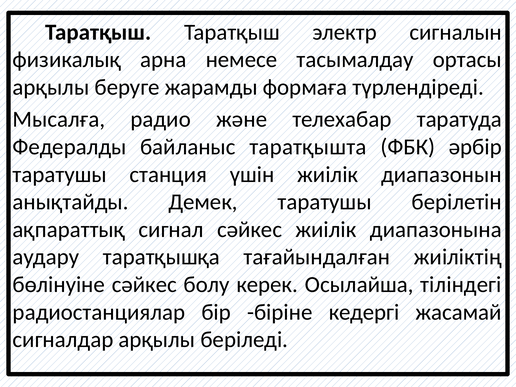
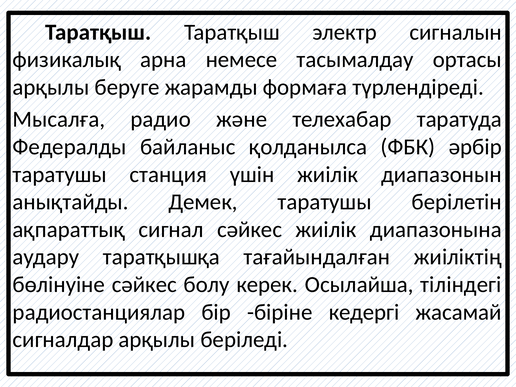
таратқышта: таратқышта -> қолданылса
